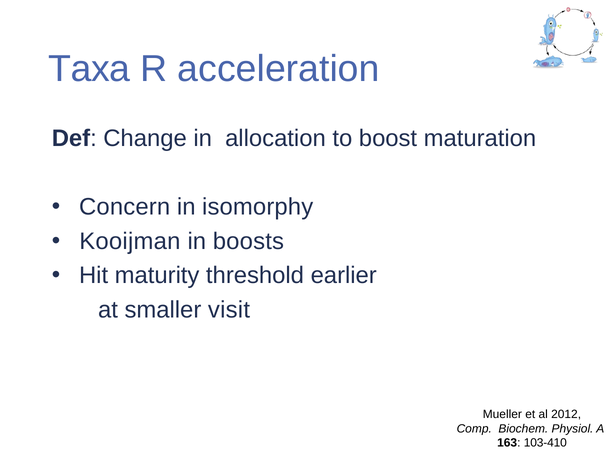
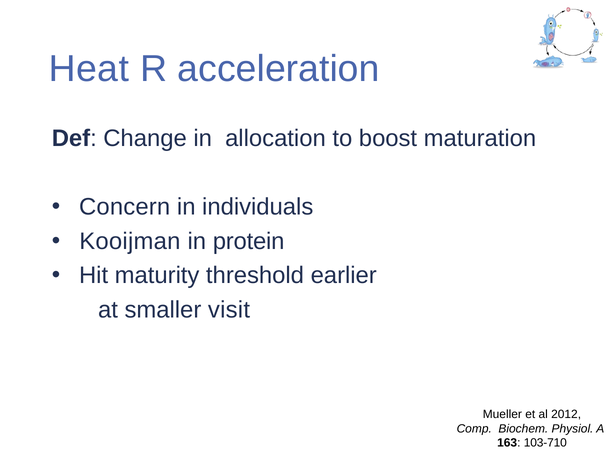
Taxa: Taxa -> Heat
isomorphy: isomorphy -> individuals
boosts: boosts -> protein
103-410: 103-410 -> 103-710
